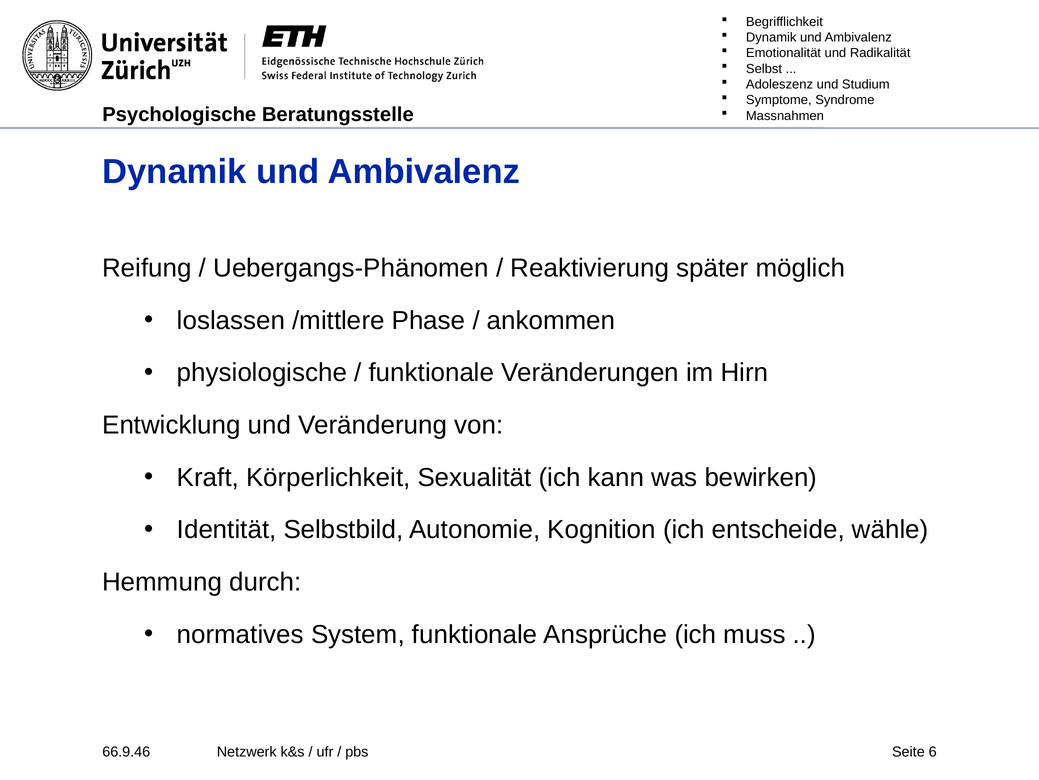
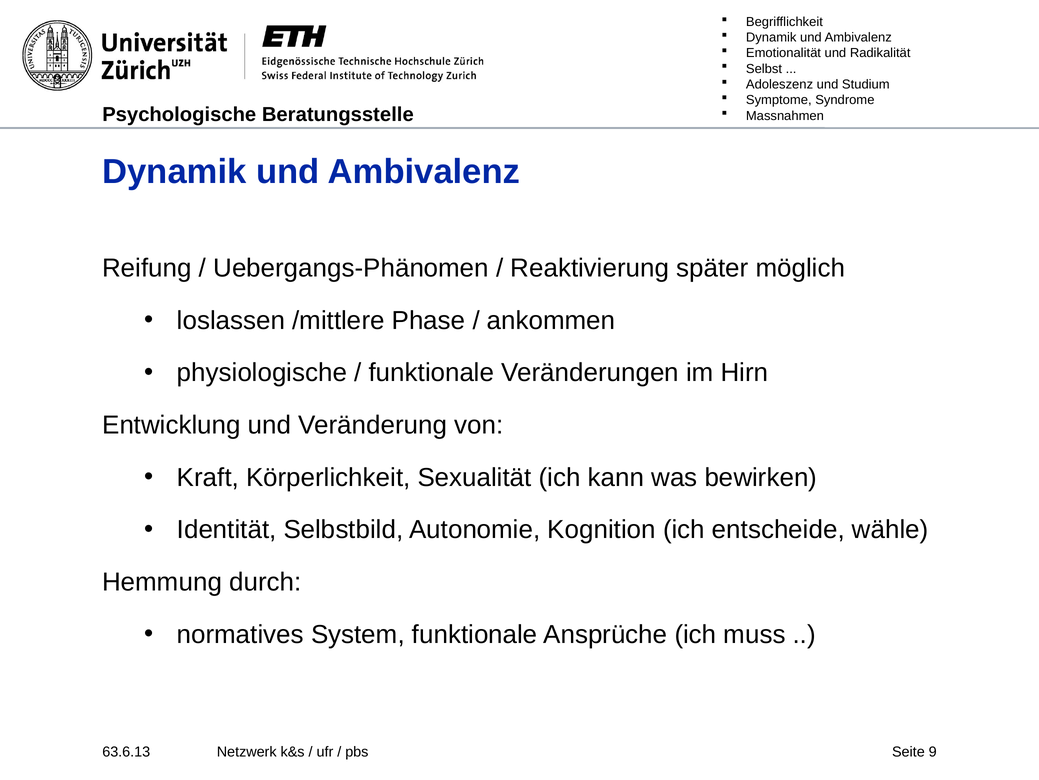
66.9.46: 66.9.46 -> 63.6.13
6: 6 -> 9
